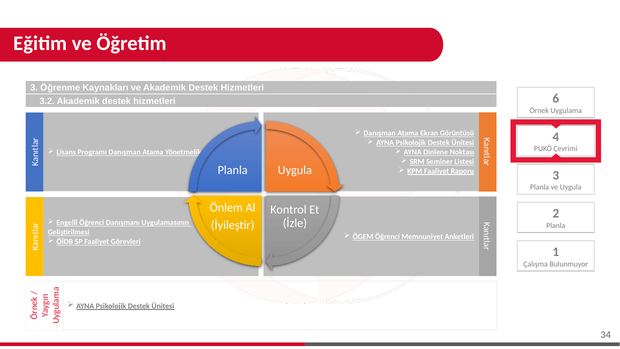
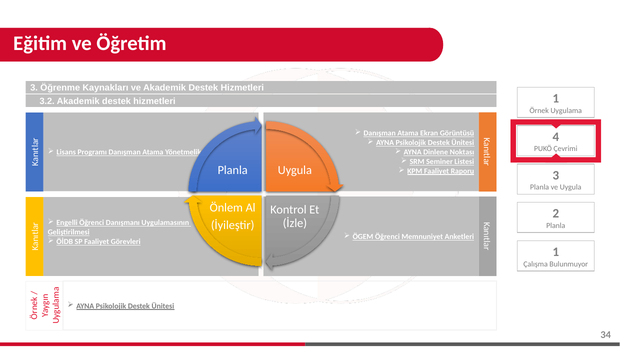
hizmetleri 6: 6 -> 1
